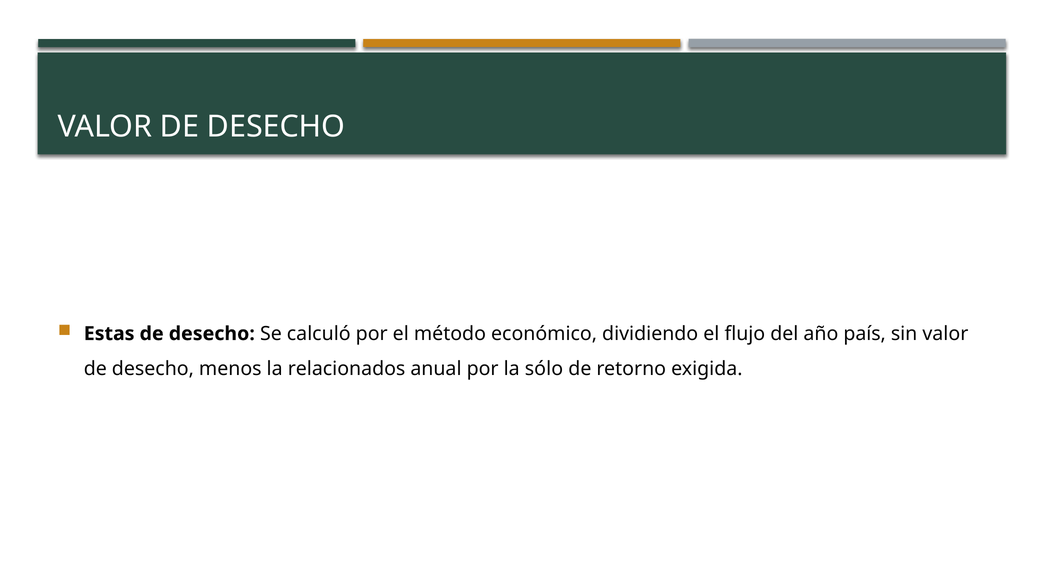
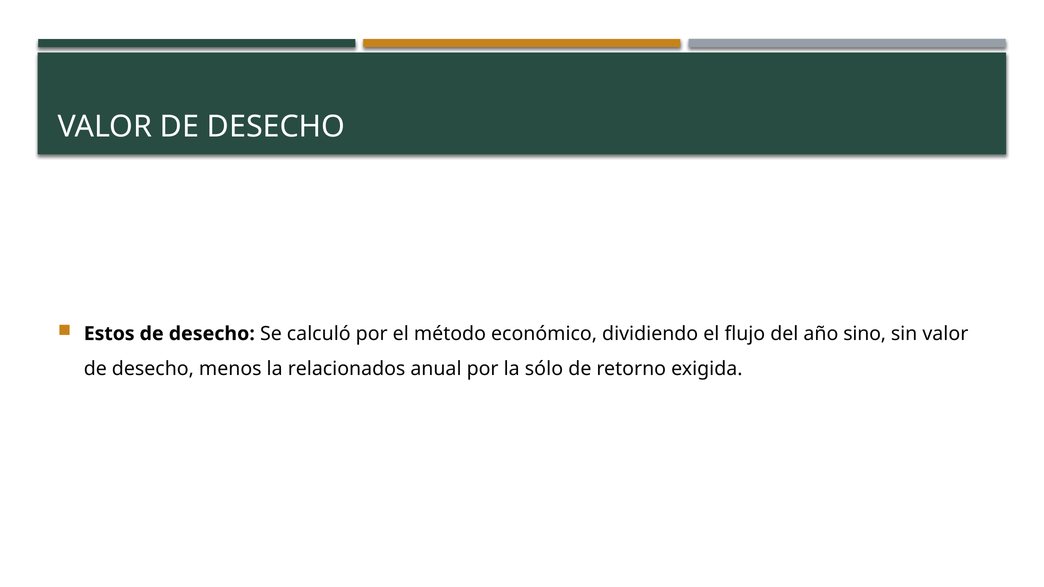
Estas: Estas -> Estos
país: país -> sino
